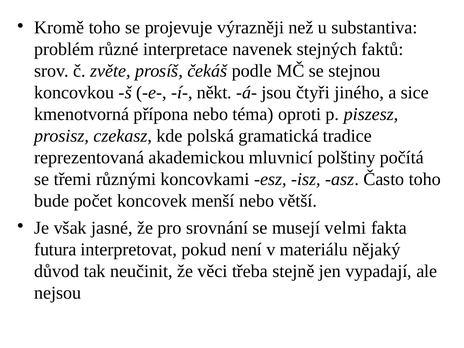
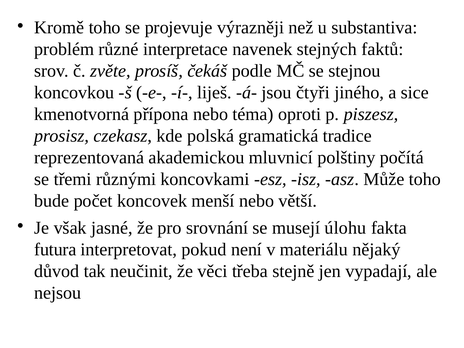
někt: někt -> liješ
Často: Často -> Může
velmi: velmi -> úlohu
